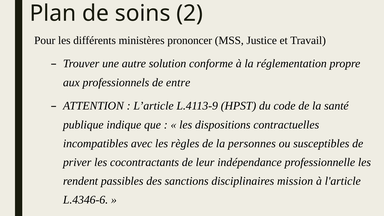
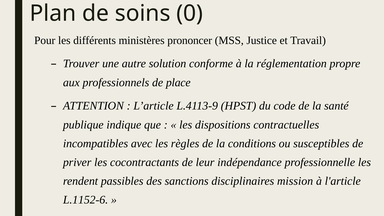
2: 2 -> 0
entre: entre -> place
personnes: personnes -> conditions
L.4346-6: L.4346-6 -> L.1152-6
